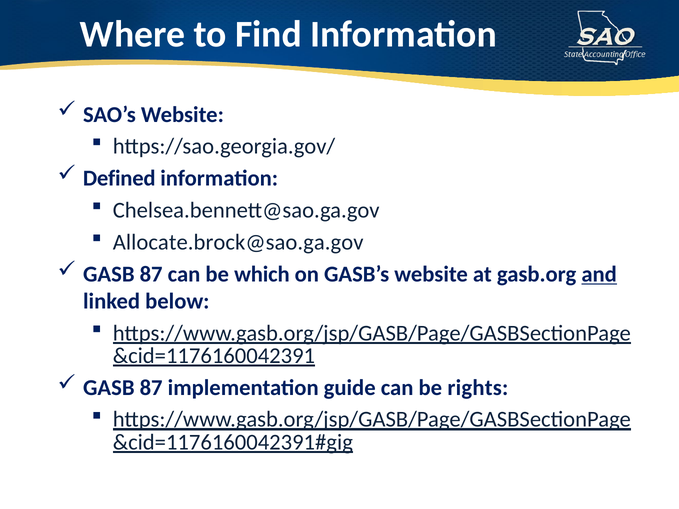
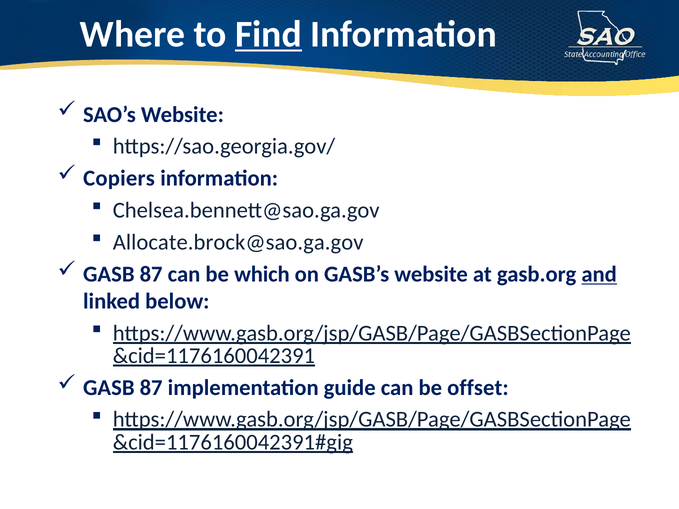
Find underline: none -> present
Defined: Defined -> Copiers
rights: rights -> offset
